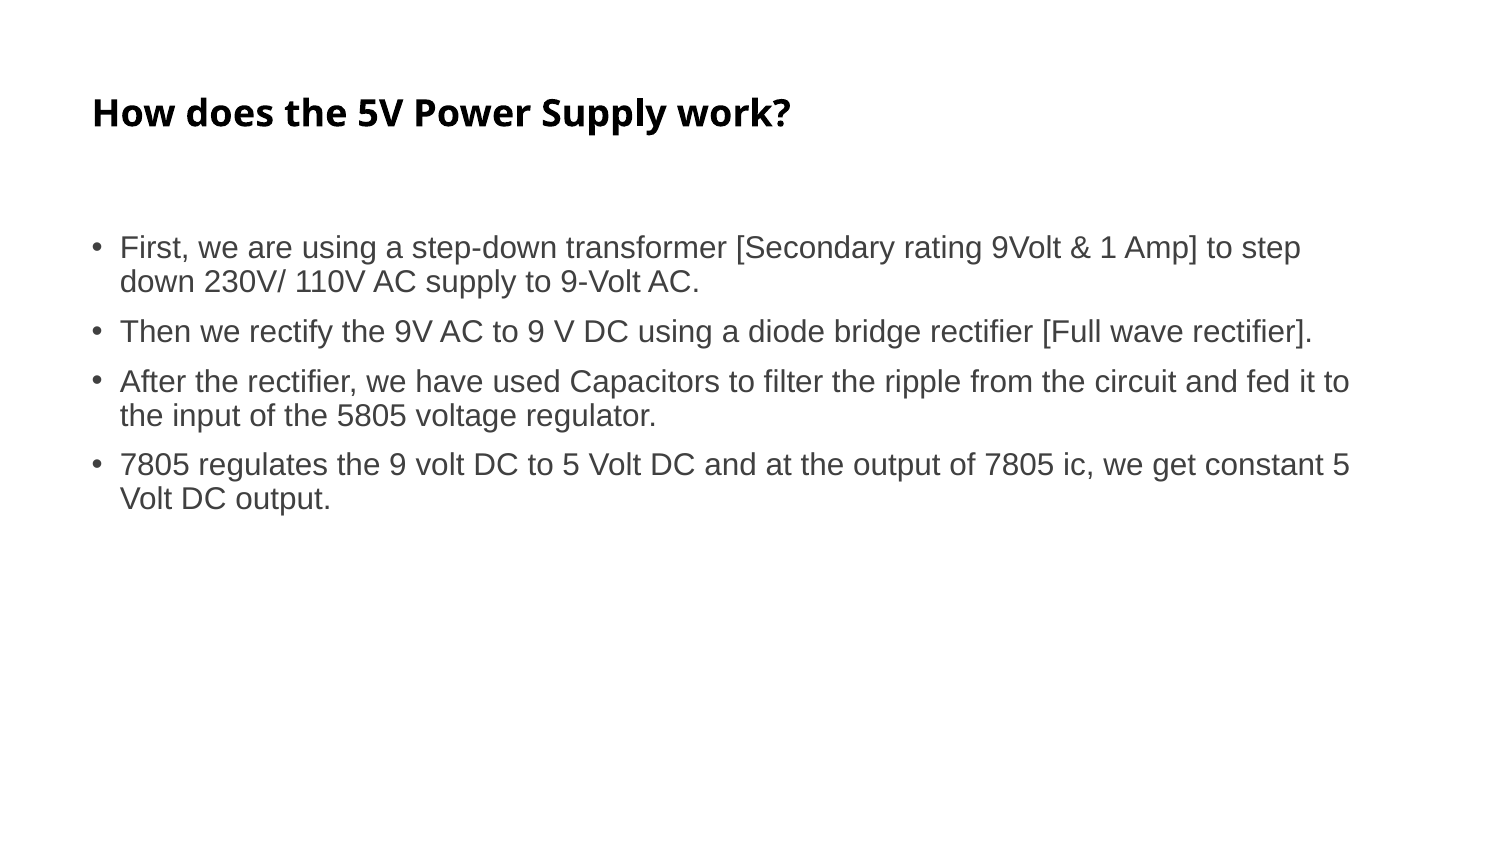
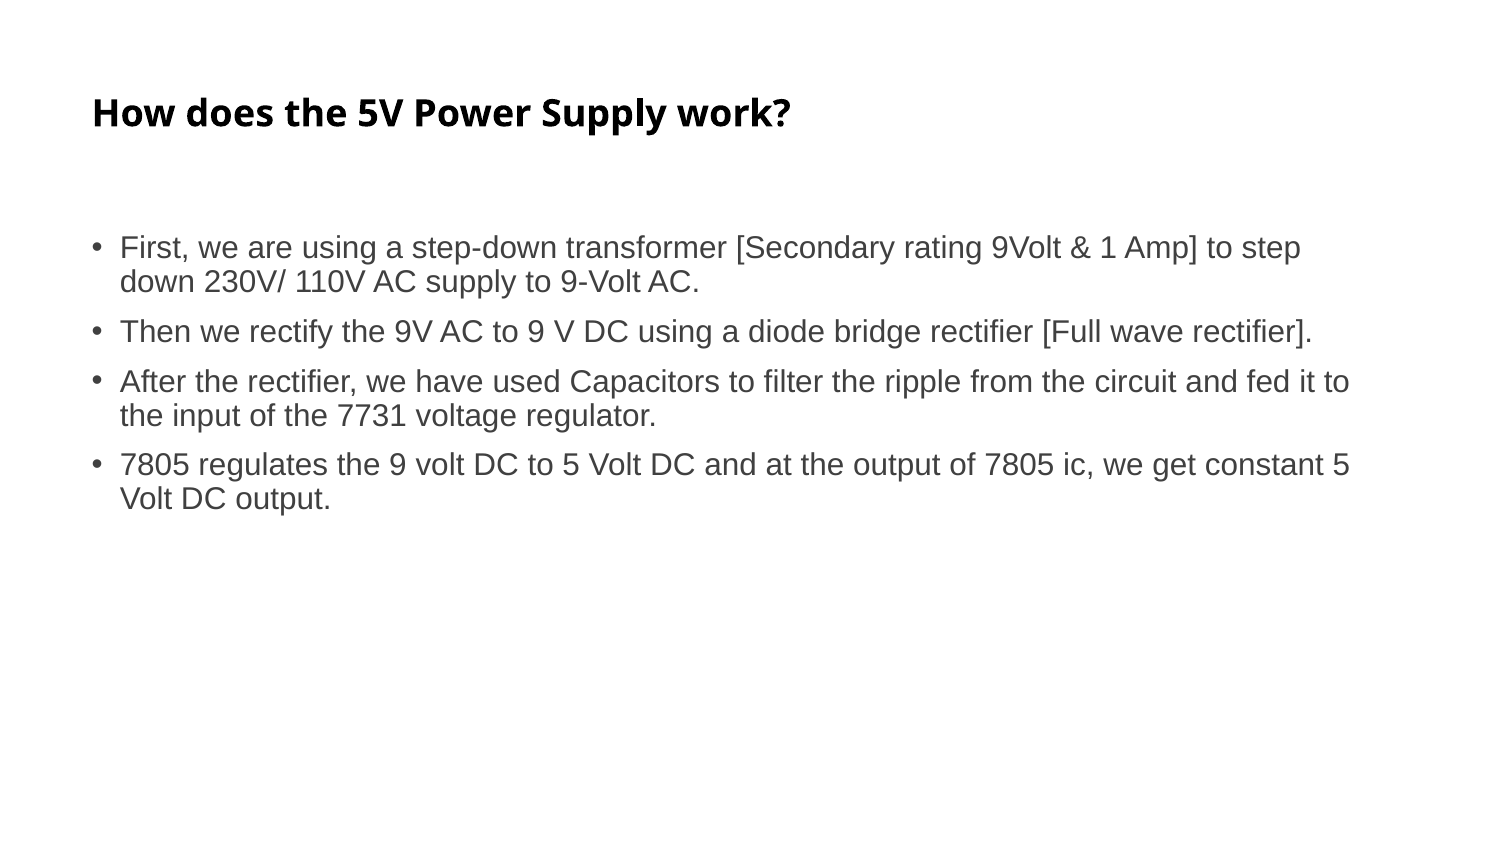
5805: 5805 -> 7731
